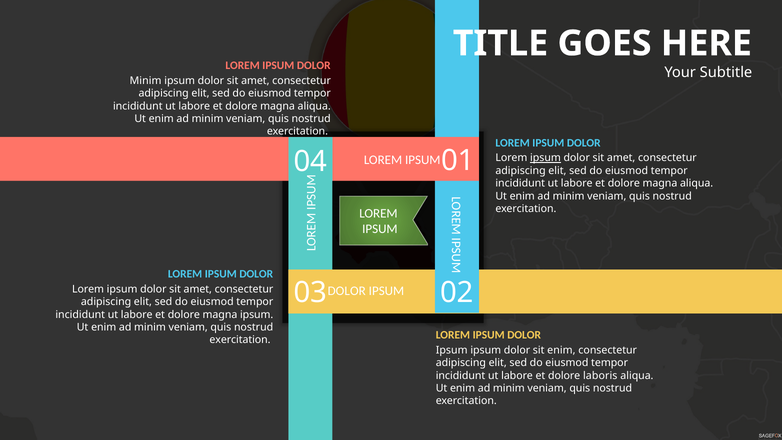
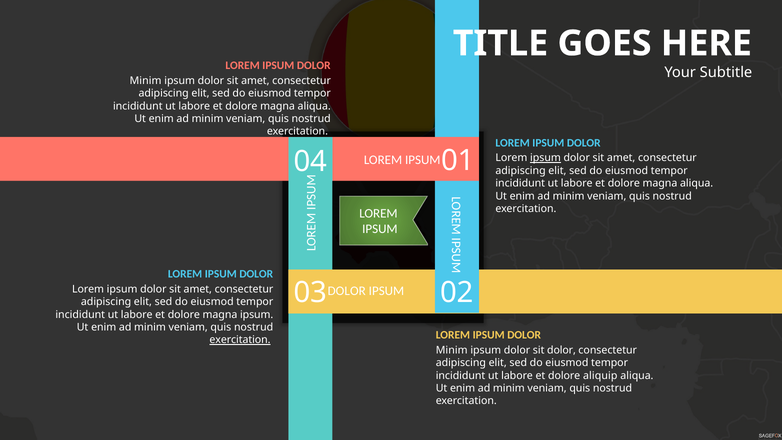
exercitation at (240, 340) underline: none -> present
Ipsum at (452, 350): Ipsum -> Minim
sit enim: enim -> dolor
laboris: laboris -> aliquip
